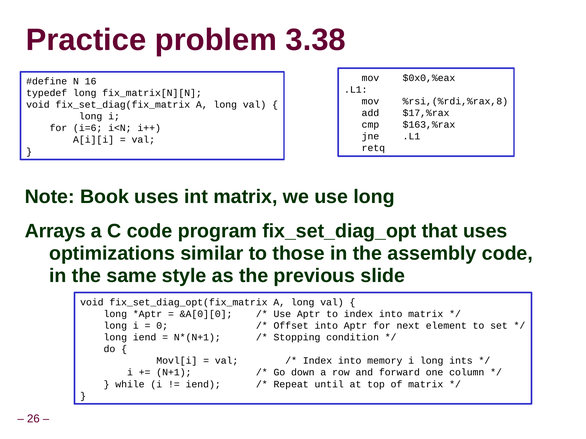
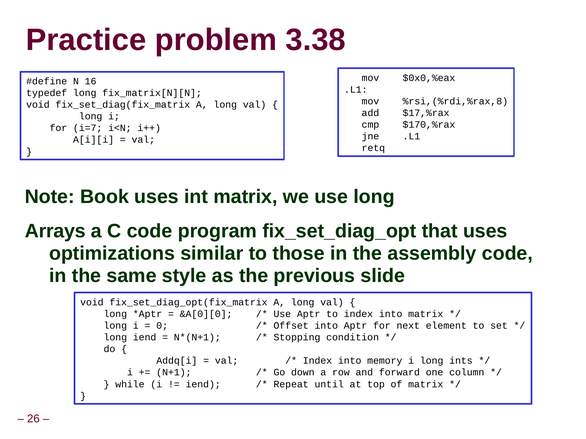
$163,%rax: $163,%rax -> $170,%rax
i=6: i=6 -> i=7
Movl[i: Movl[i -> Addq[i
